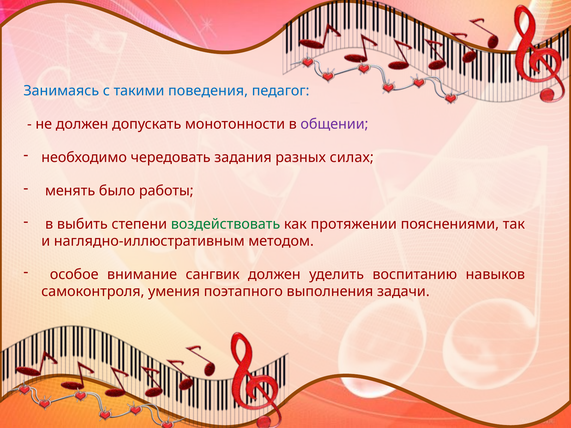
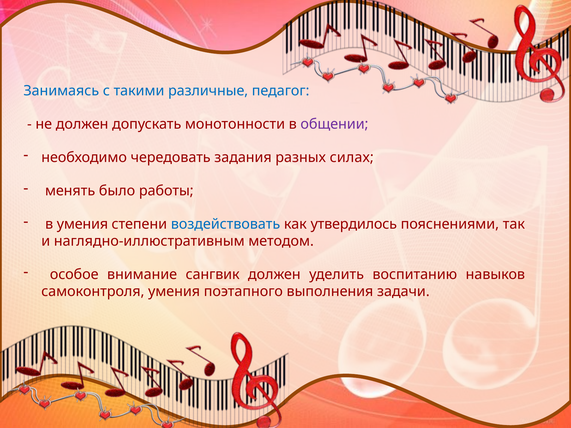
поведения: поведения -> различные
в выбить: выбить -> умения
воздействовать colour: green -> blue
протяжении: протяжении -> утвердилось
